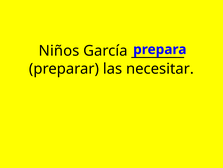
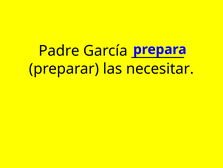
Niños: Niños -> Padre
